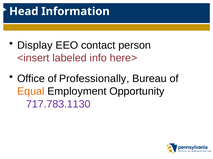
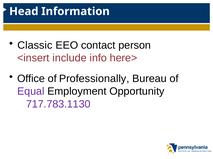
Display: Display -> Classic
labeled: labeled -> include
Equal colour: orange -> purple
